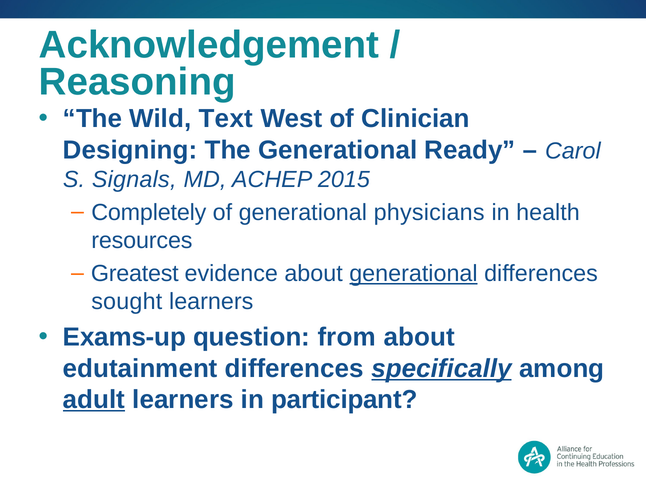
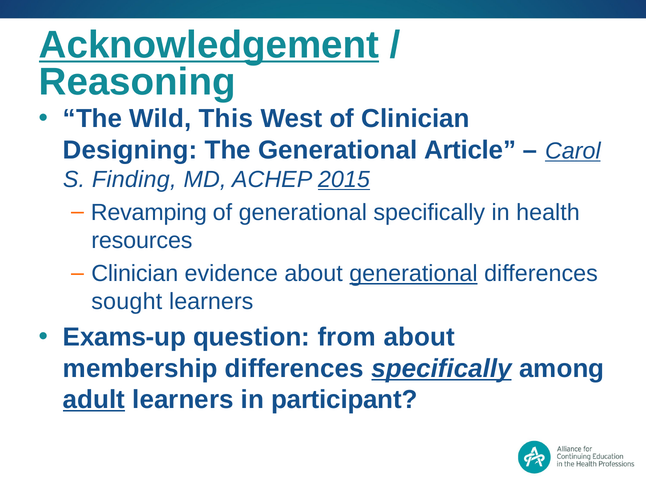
Acknowledgement underline: none -> present
Text: Text -> This
Ready: Ready -> Article
Carol underline: none -> present
Signals: Signals -> Finding
2015 underline: none -> present
Completely: Completely -> Revamping
generational physicians: physicians -> specifically
Greatest at (135, 273): Greatest -> Clinician
edutainment: edutainment -> membership
